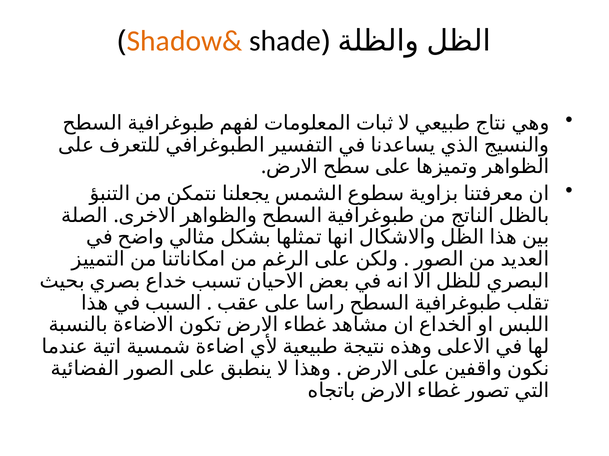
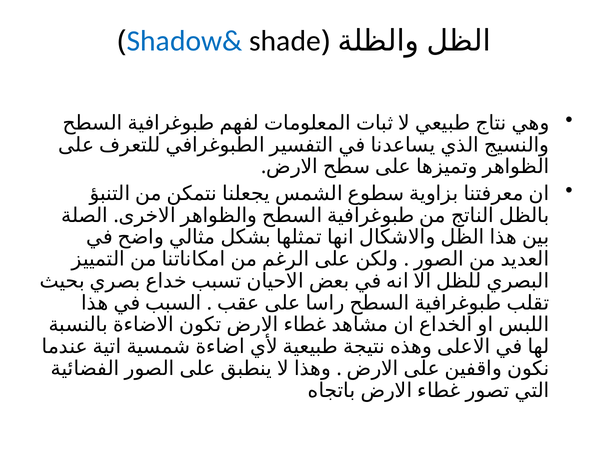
Shadow& colour: orange -> blue
